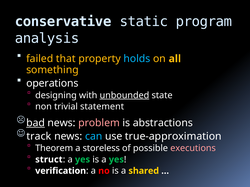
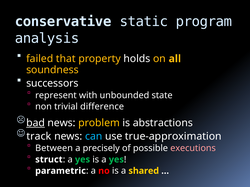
holds colour: light blue -> white
something: something -> soundness
operations: operations -> successors
designing: designing -> represent
unbounded underline: present -> none
statement: statement -> difference
problem colour: pink -> yellow
Theorem: Theorem -> Between
storeless: storeless -> precisely
verification: verification -> parametric
